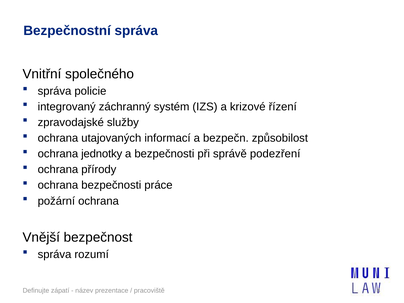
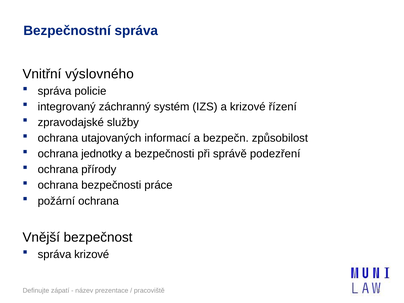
společného: společného -> výslovného
správa rozumí: rozumí -> krizové
